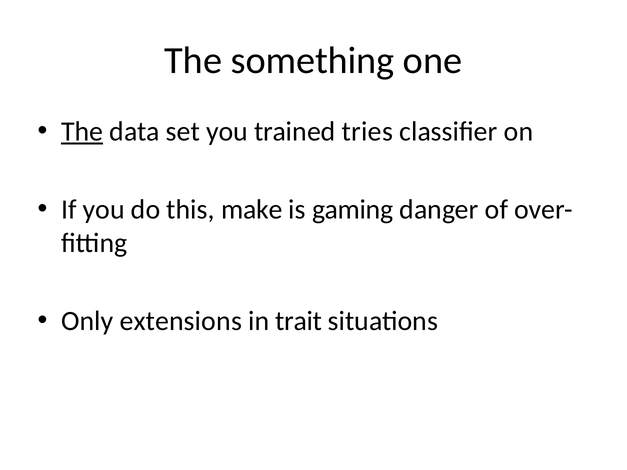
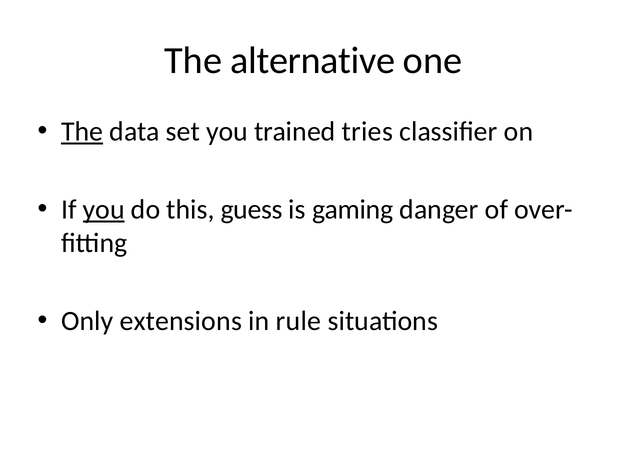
something: something -> alternative
you at (104, 210) underline: none -> present
make: make -> guess
trait: trait -> rule
